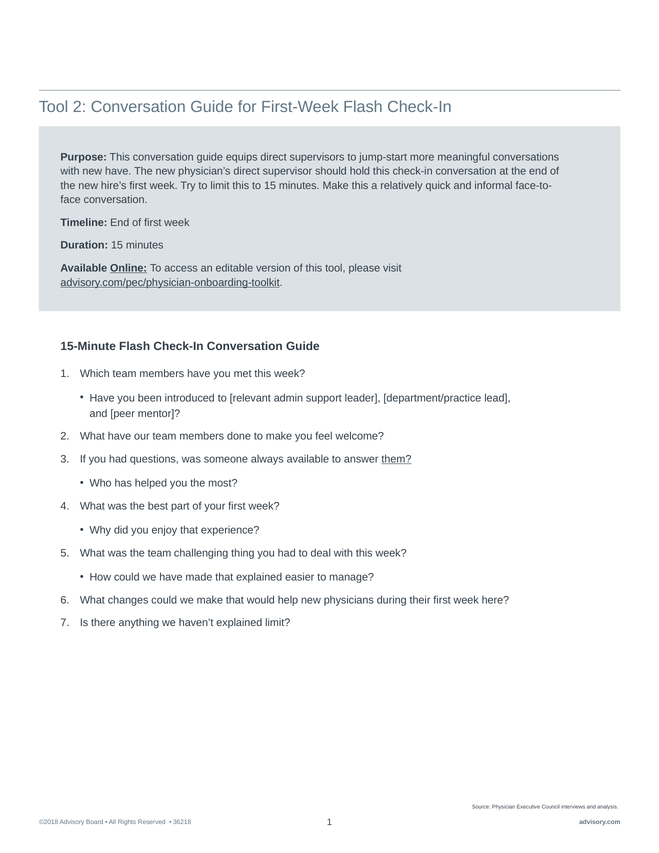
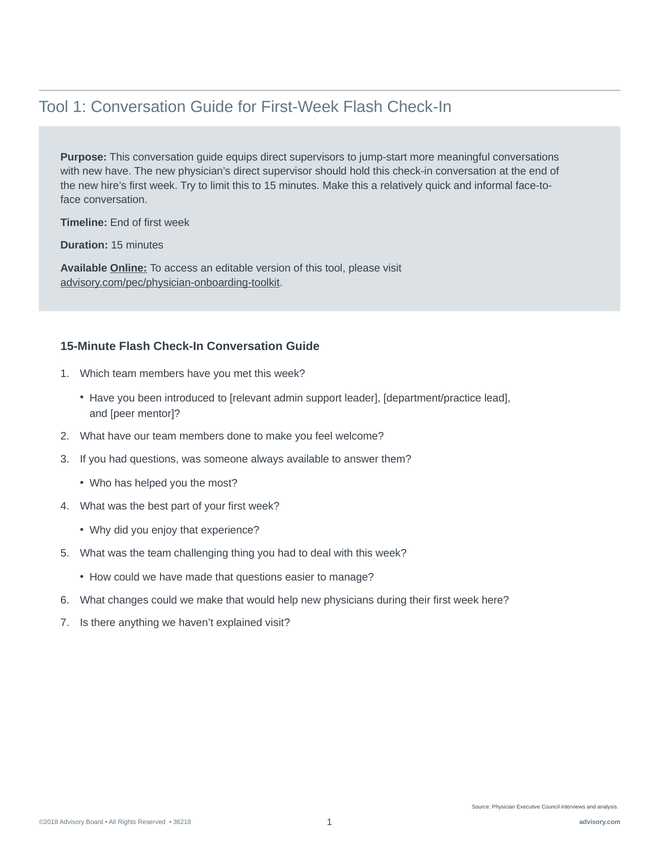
Tool 2: 2 -> 1
them underline: present -> none
that explained: explained -> questions
explained limit: limit -> visit
